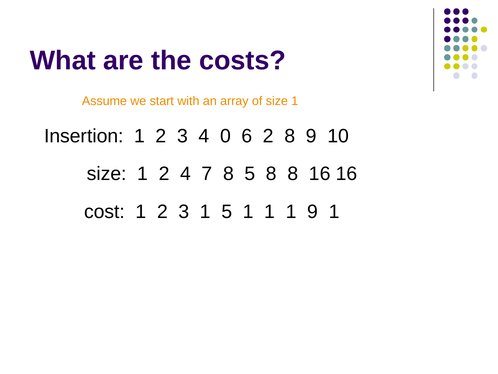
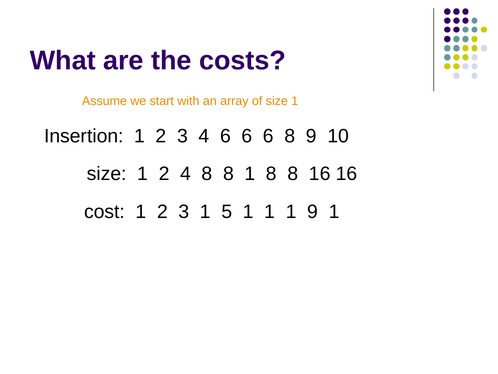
4 0: 0 -> 6
2 at (268, 136): 2 -> 6
4 7: 7 -> 8
8 5: 5 -> 1
